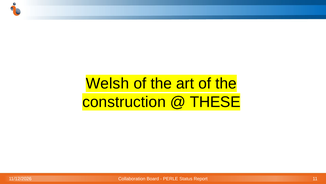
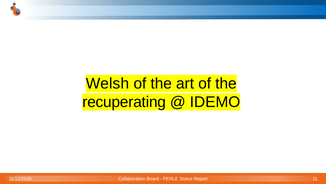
construction: construction -> recuperating
THESE: THESE -> IDEMO
